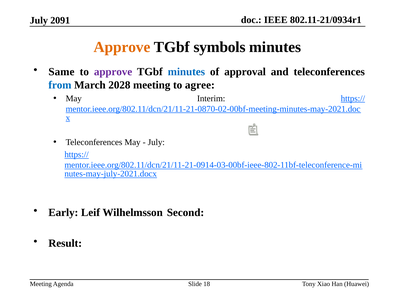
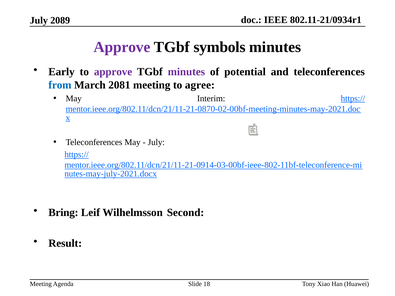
2091: 2091 -> 2089
Approve at (122, 47) colour: orange -> purple
Same: Same -> Early
minutes at (186, 72) colour: blue -> purple
approval: approval -> potential
2028: 2028 -> 2081
Early: Early -> Bring
